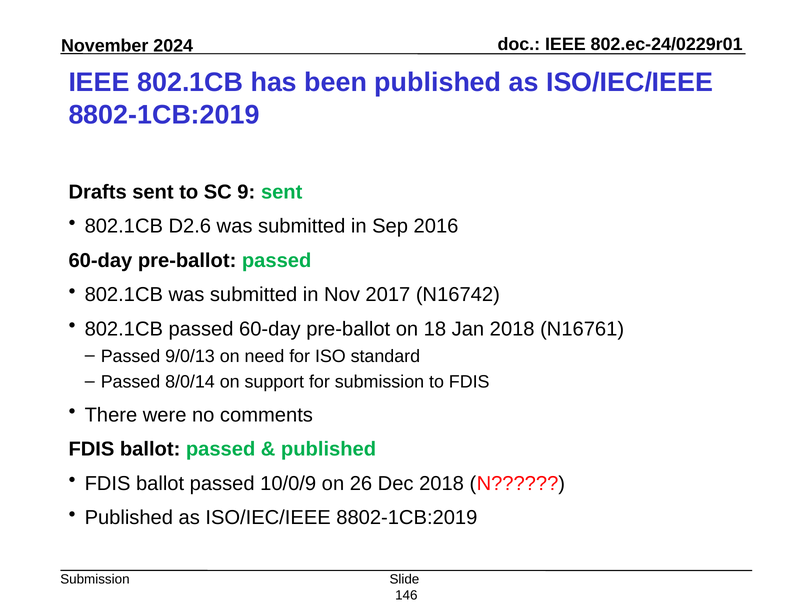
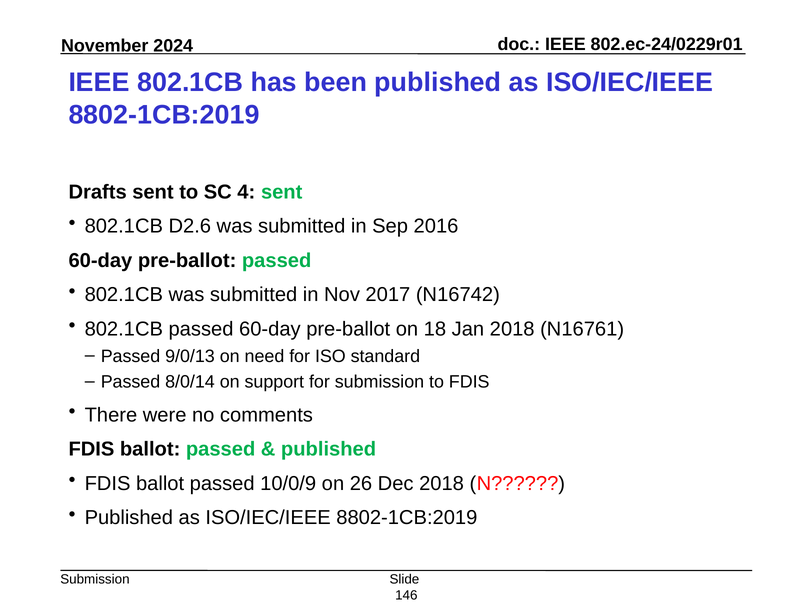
9: 9 -> 4
